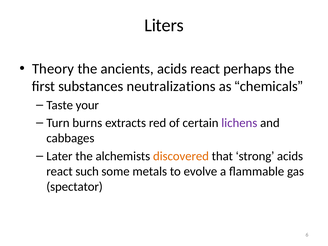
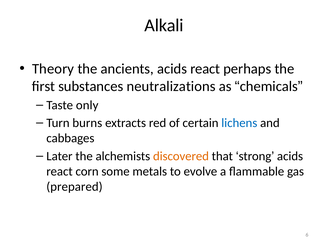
Liters: Liters -> Alkali
your: your -> only
lichens colour: purple -> blue
such: such -> corn
spectator: spectator -> prepared
